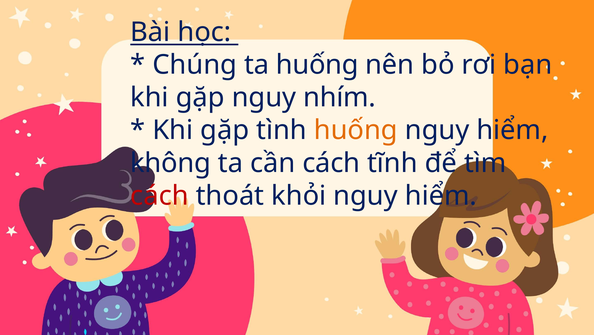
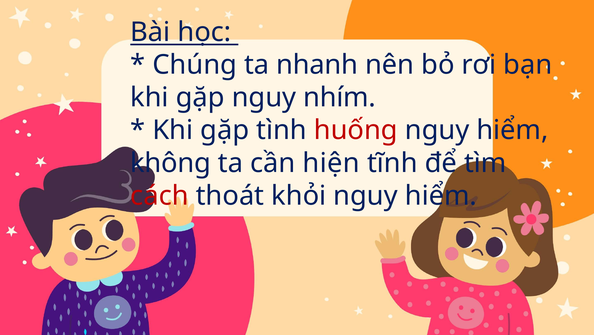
ta huống: huống -> nhanh
huống at (356, 130) colour: orange -> red
cần cách: cách -> hiện
